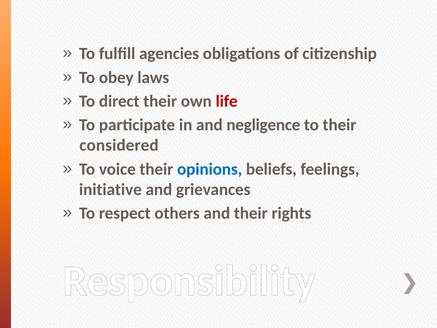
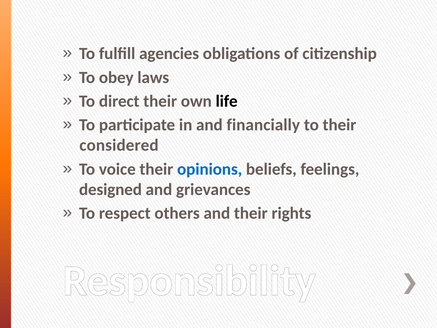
life colour: red -> black
negligence: negligence -> financially
initiative: initiative -> designed
